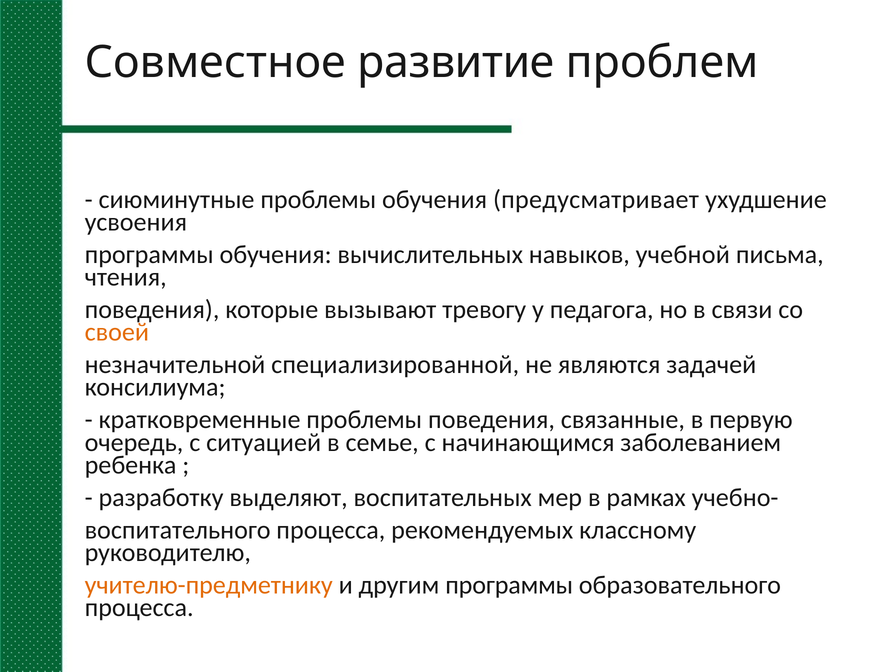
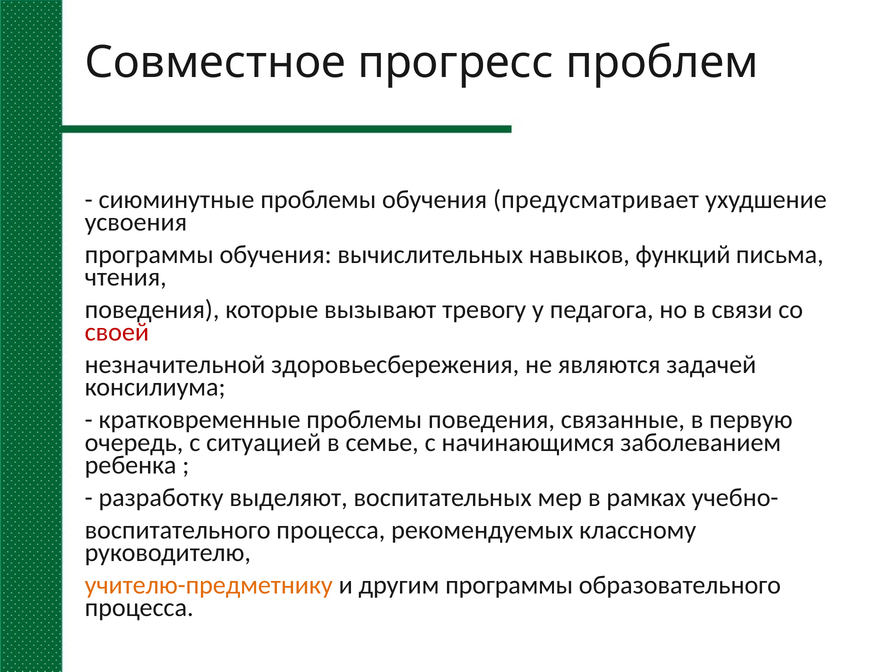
развитие: развитие -> прогресс
учебной: учебной -> функций
своей colour: orange -> red
специализированной: специализированной -> здоровьесбережения
